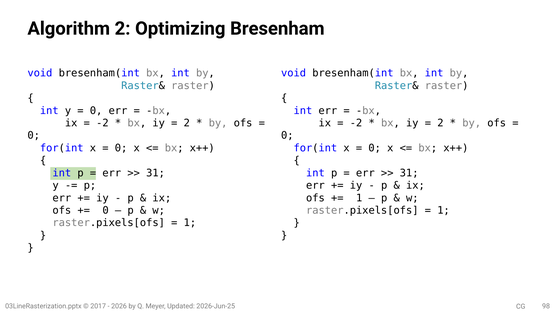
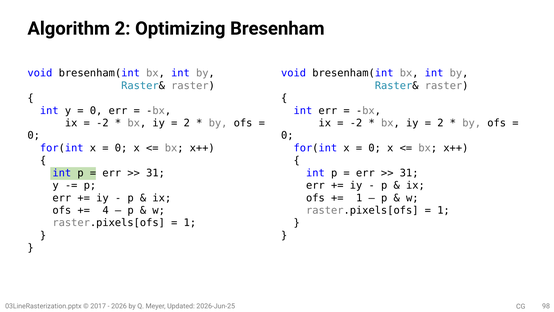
0 at (106, 210): 0 -> 4
